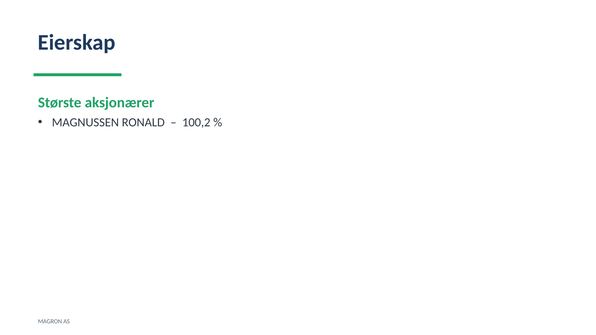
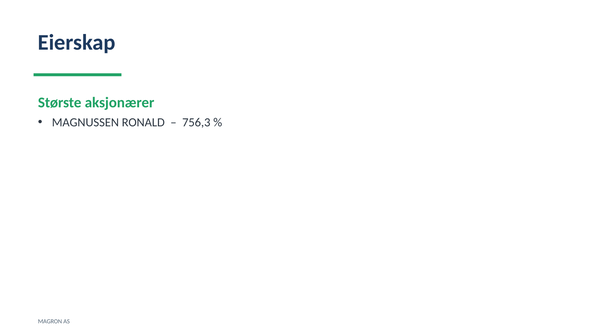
100,2: 100,2 -> 756,3
